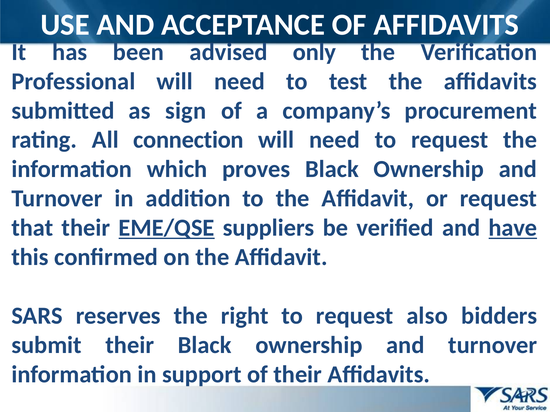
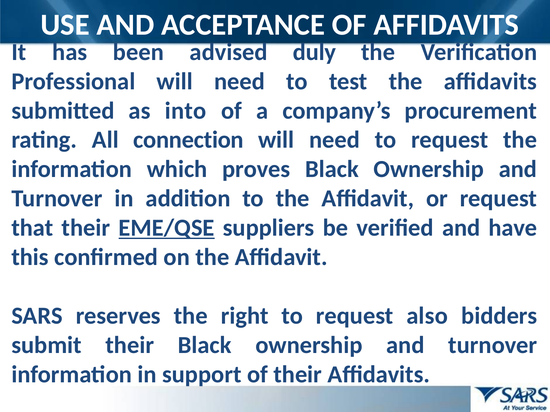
only: only -> duly
sign: sign -> into
have underline: present -> none
